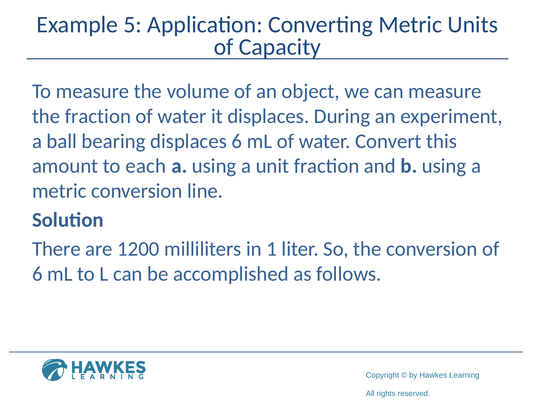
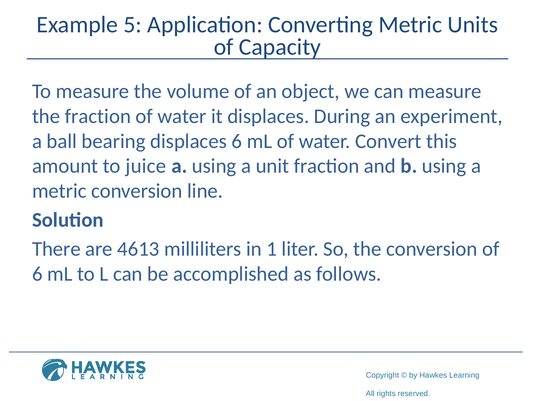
each: each -> juice
1200: 1200 -> 4613
